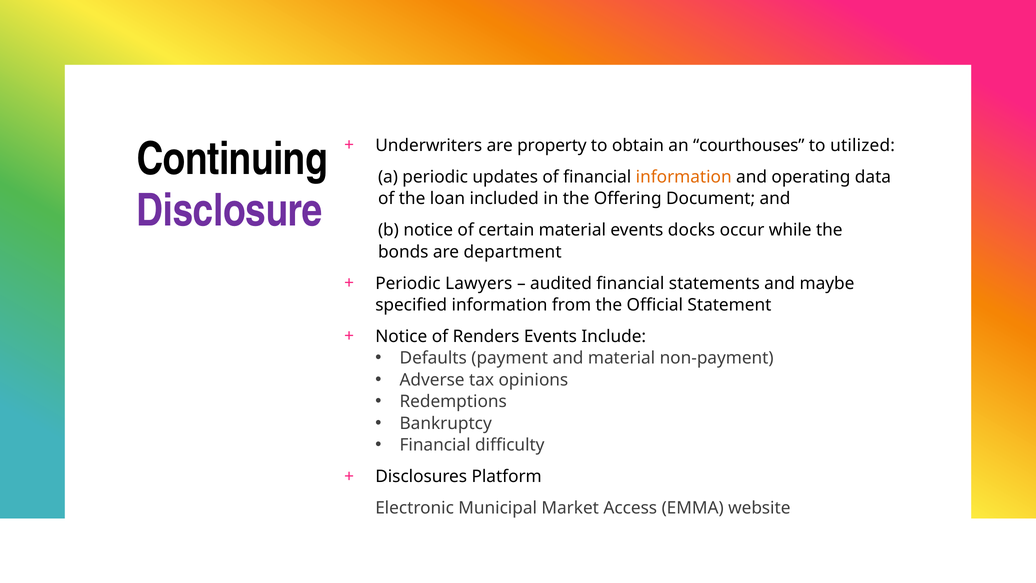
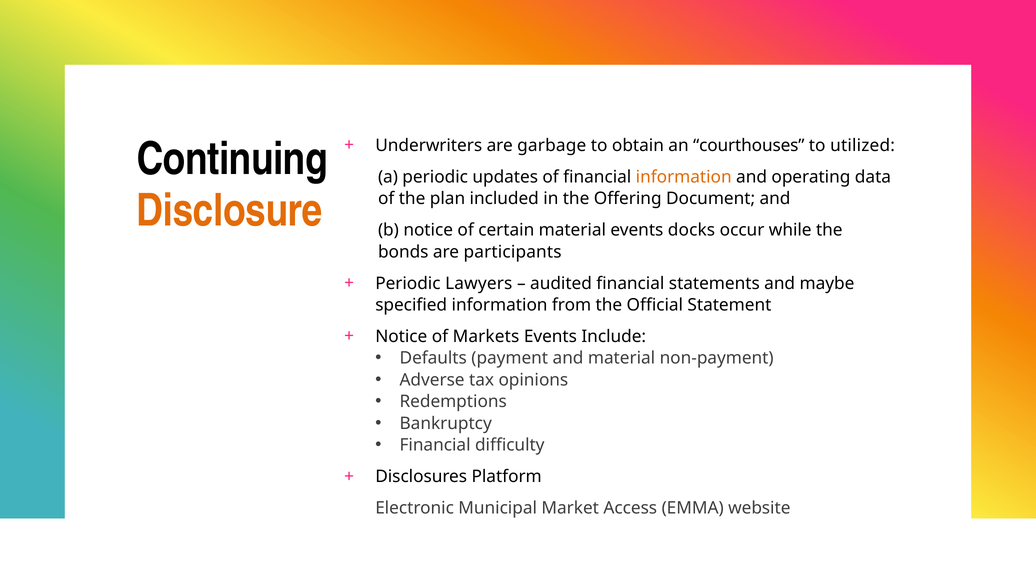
property: property -> garbage
loan: loan -> plan
Disclosure colour: purple -> orange
department: department -> participants
Renders: Renders -> Markets
